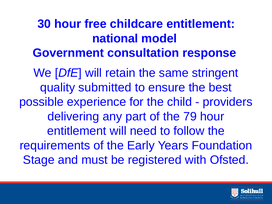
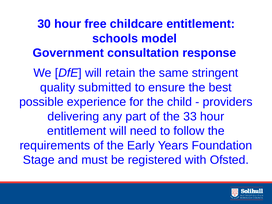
national: national -> schools
79: 79 -> 33
